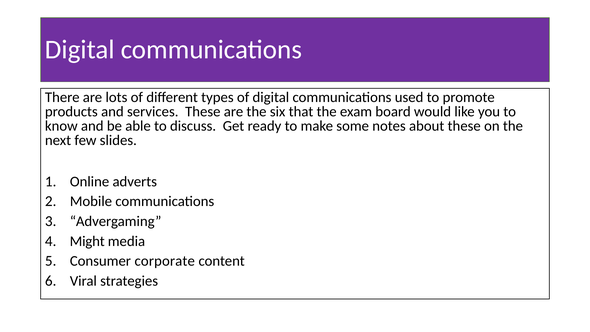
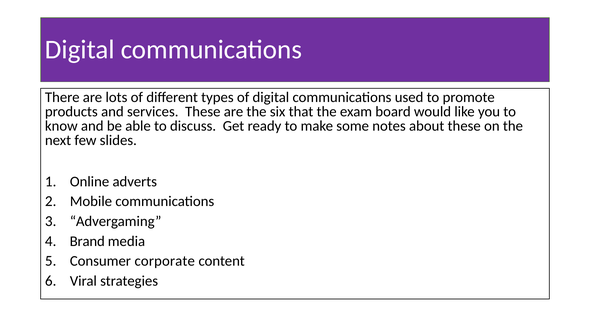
Might: Might -> Brand
